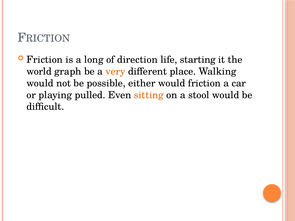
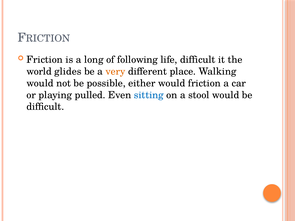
direction: direction -> following
life starting: starting -> difficult
graph: graph -> glides
sitting colour: orange -> blue
